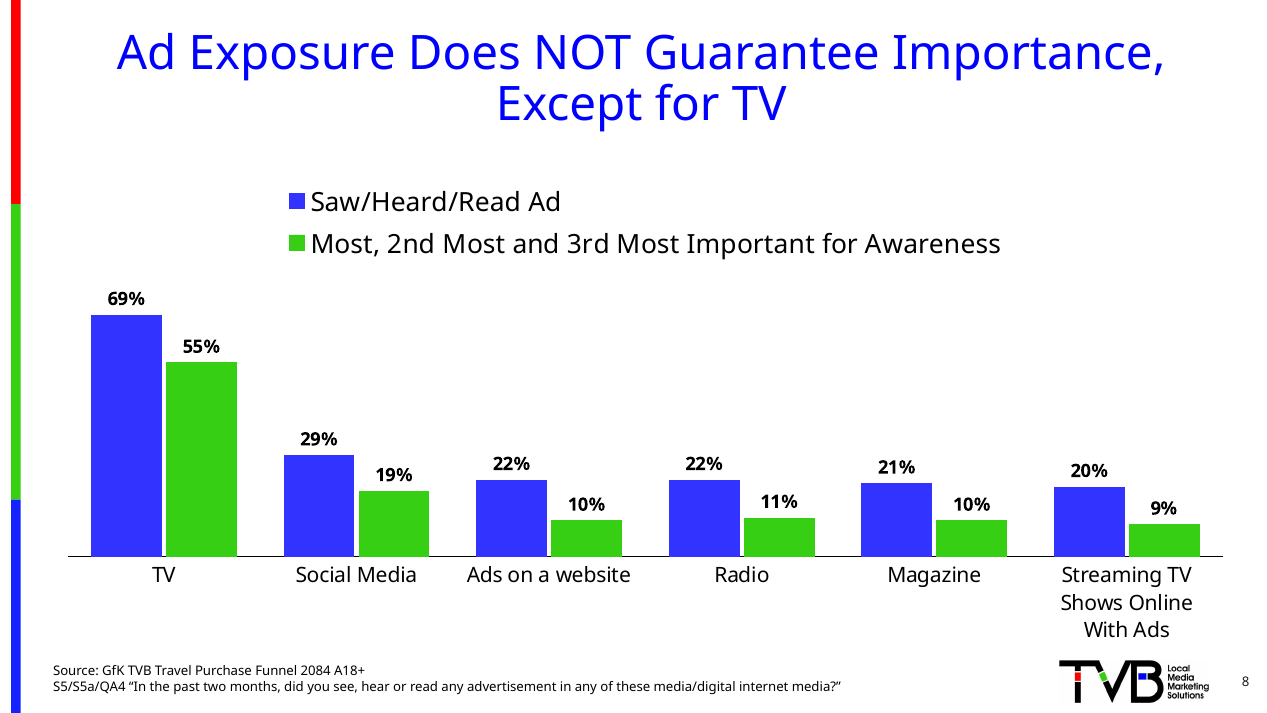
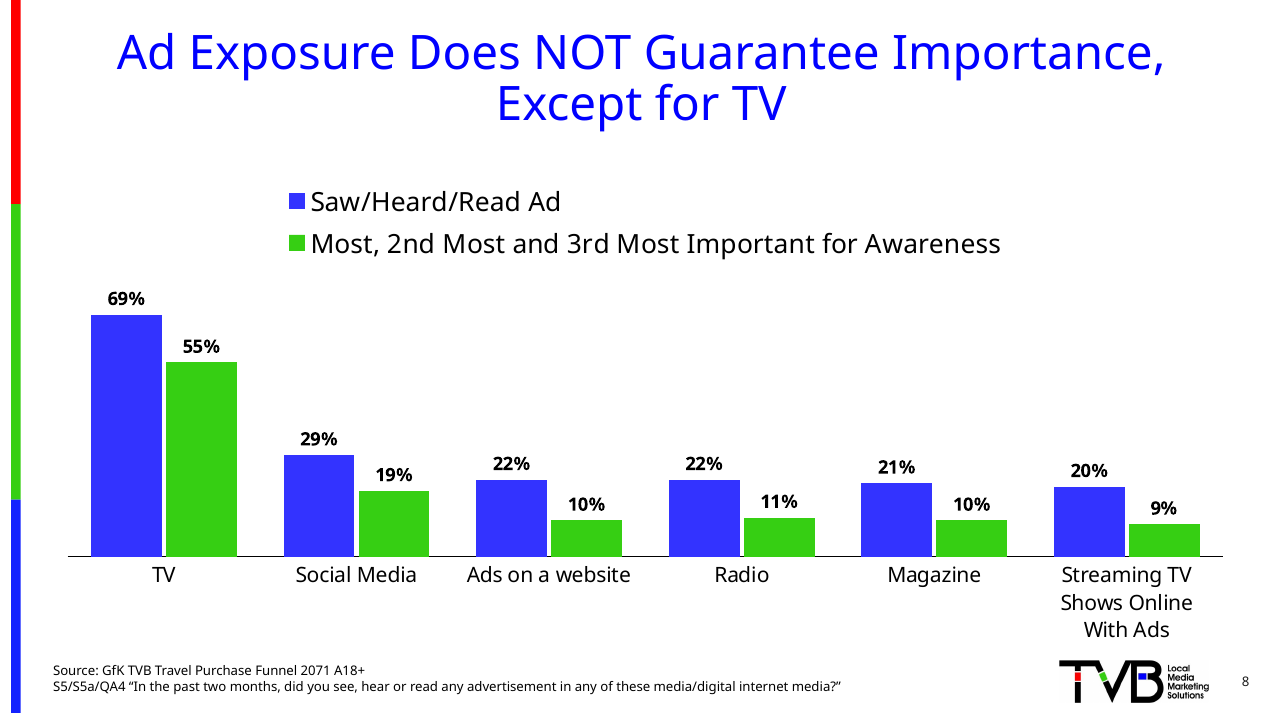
2084: 2084 -> 2071
